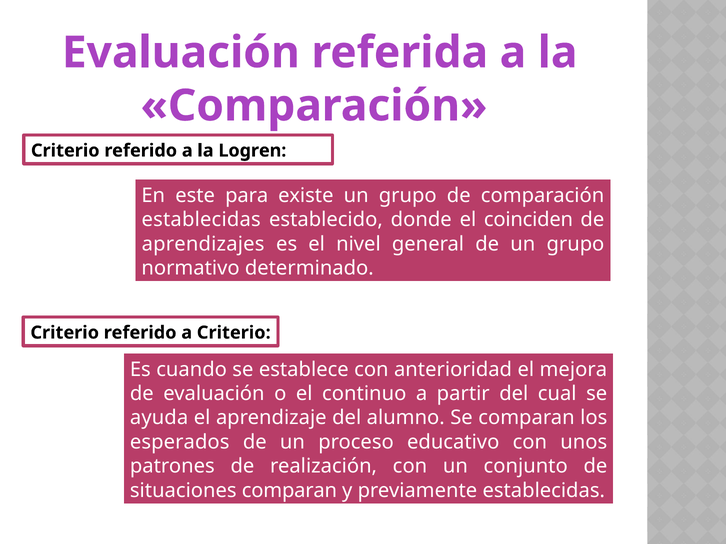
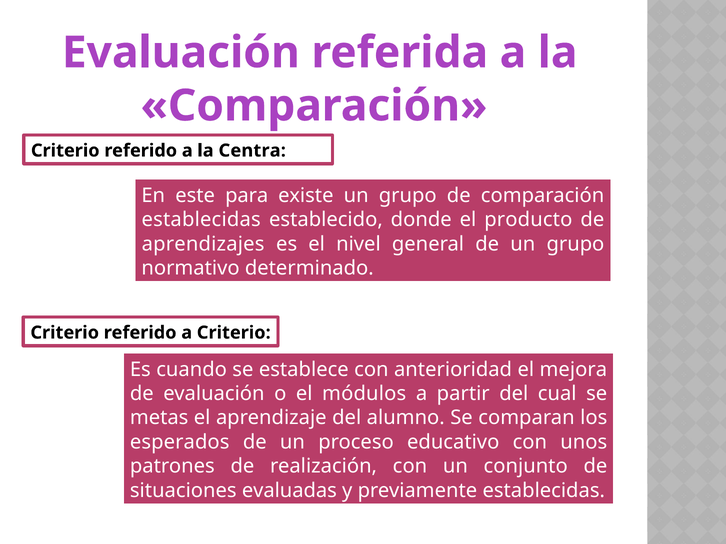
Logren: Logren -> Centra
coinciden: coinciden -> producto
continuo: continuo -> módulos
ayuda: ayuda -> metas
situaciones comparan: comparan -> evaluadas
